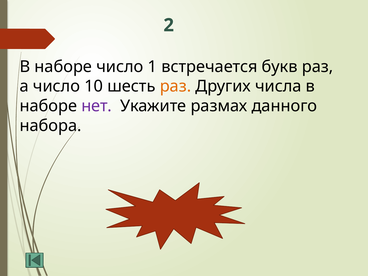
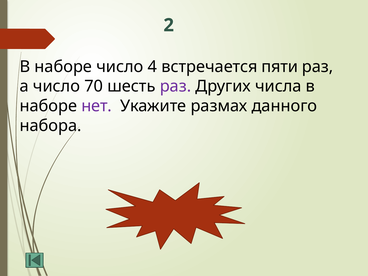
1: 1 -> 4
букв: букв -> пяти
10: 10 -> 70
раз at (175, 86) colour: orange -> purple
